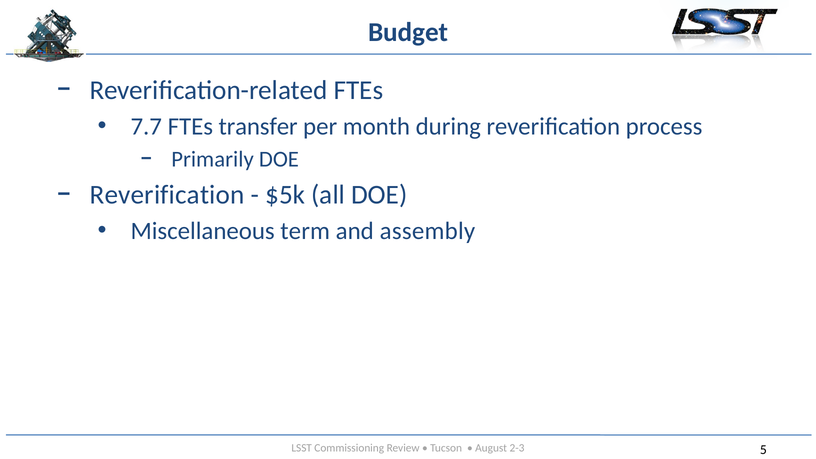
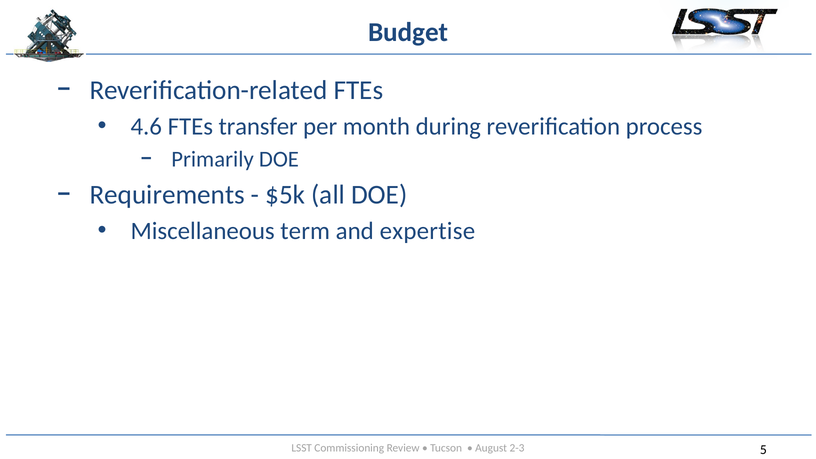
7.7: 7.7 -> 4.6
Reverification at (167, 195): Reverification -> Requirements
assembly: assembly -> expertise
